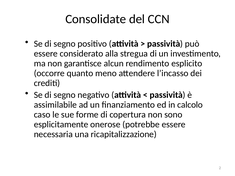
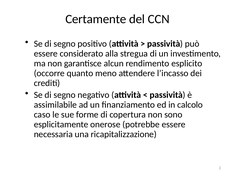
Consolidate: Consolidate -> Certamente
